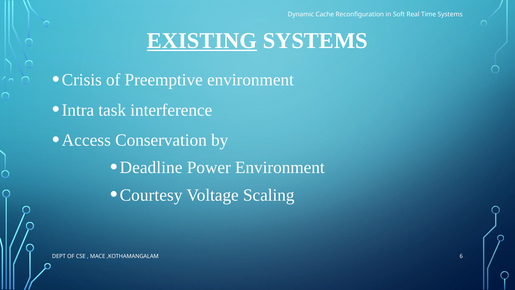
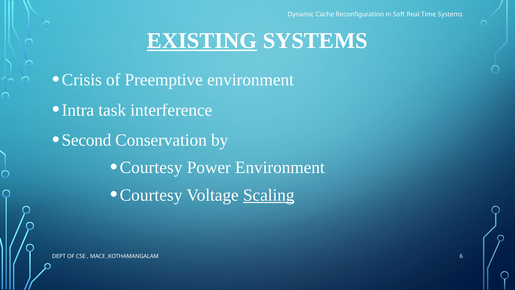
Access: Access -> Second
Deadline at (151, 167): Deadline -> Courtesy
Scaling underline: none -> present
